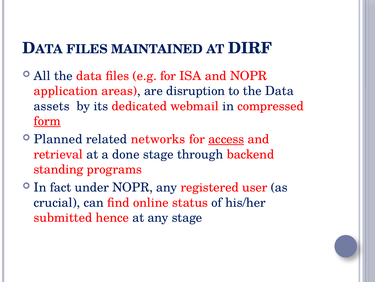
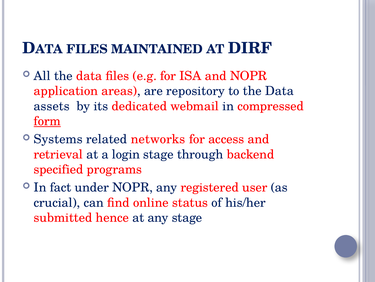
disruption: disruption -> repository
Planned: Planned -> Systems
access underline: present -> none
done: done -> login
standing: standing -> specified
